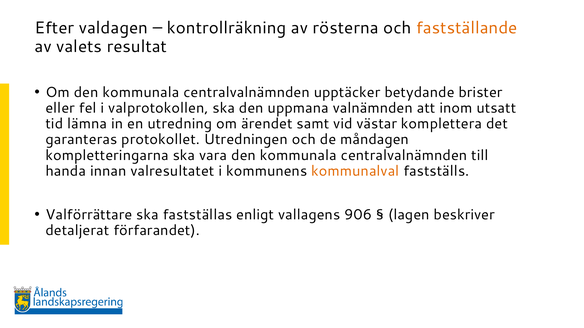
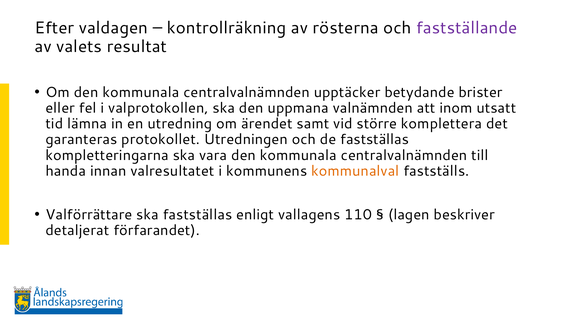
fastställande colour: orange -> purple
västar: västar -> större
de måndagen: måndagen -> fastställas
906: 906 -> 110
